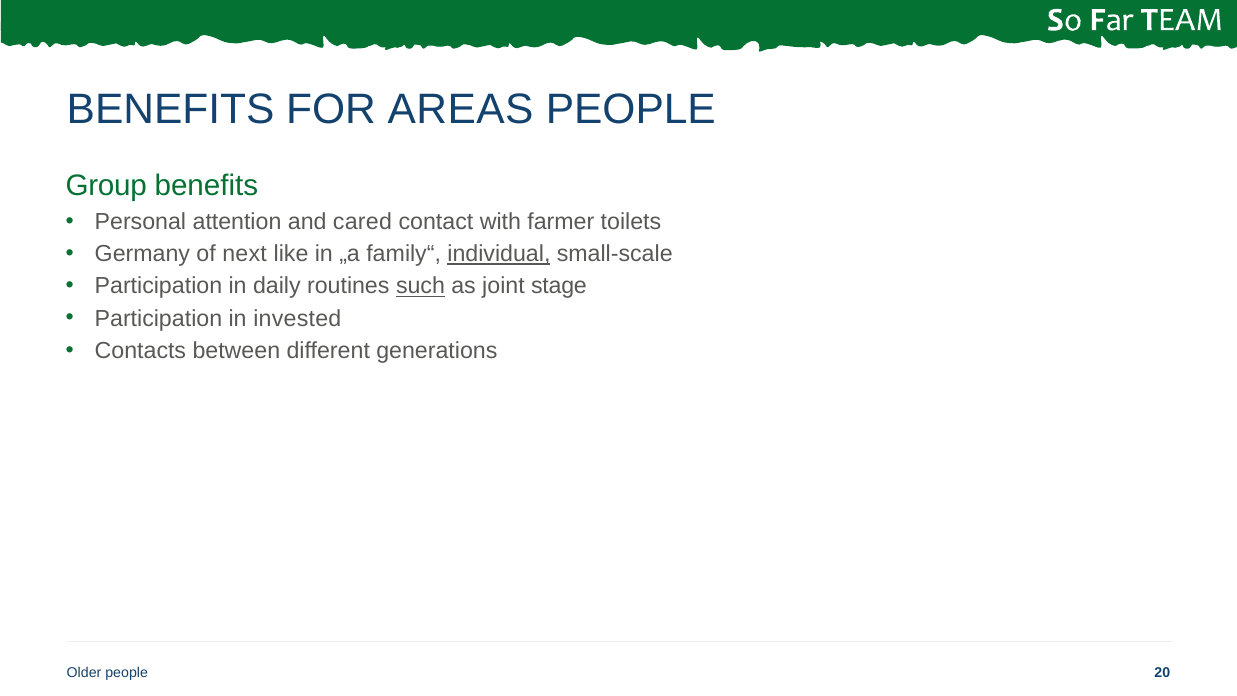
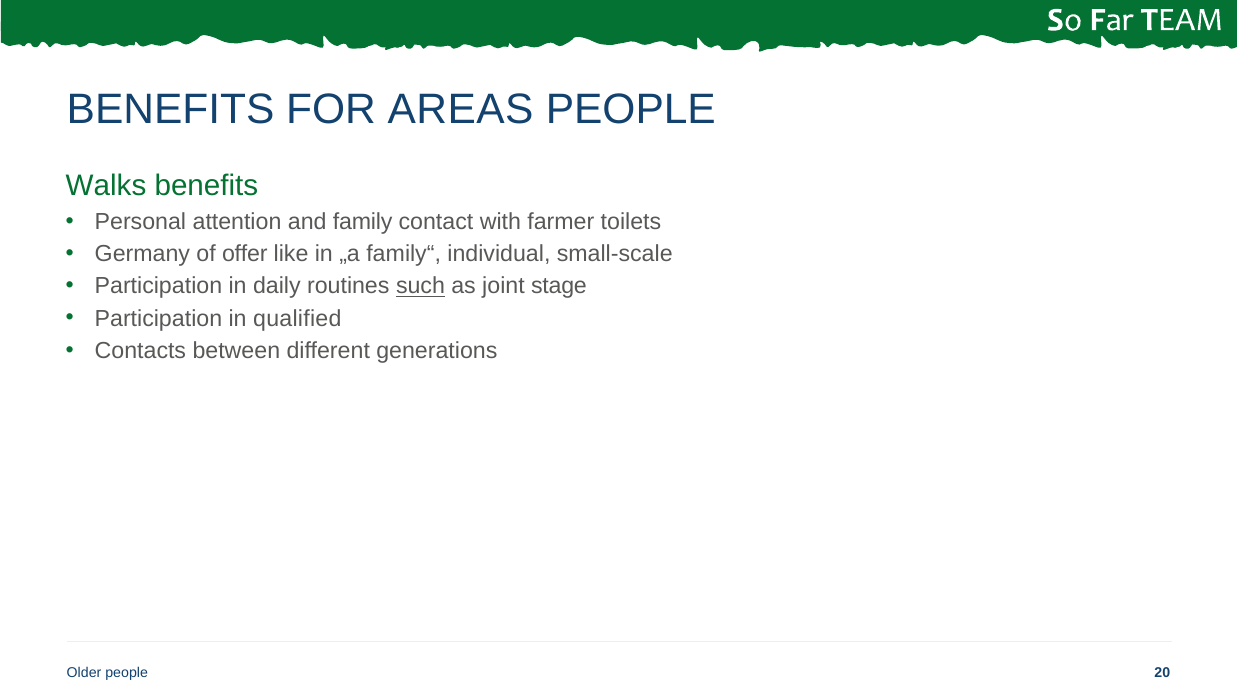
Group: Group -> Walks
cared: cared -> family
next: next -> offer
individual underline: present -> none
invested: invested -> qualified
